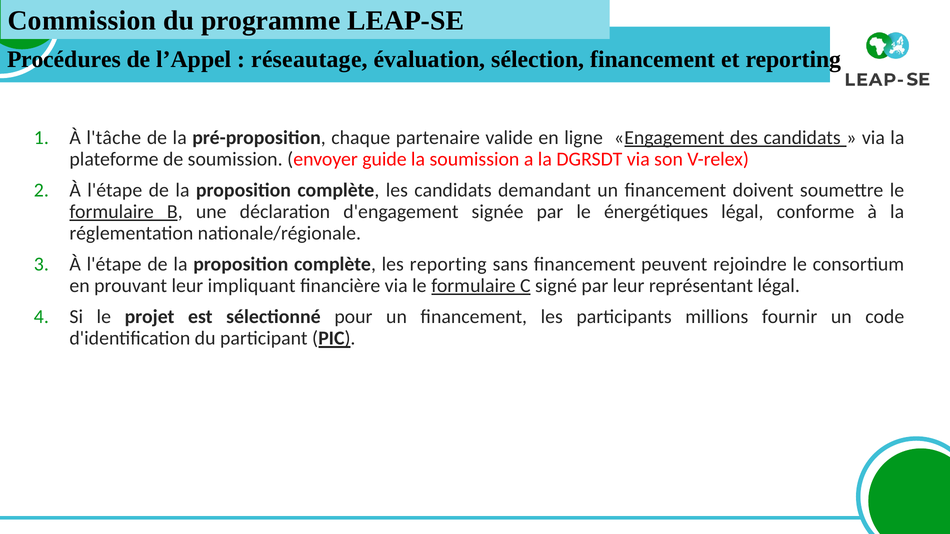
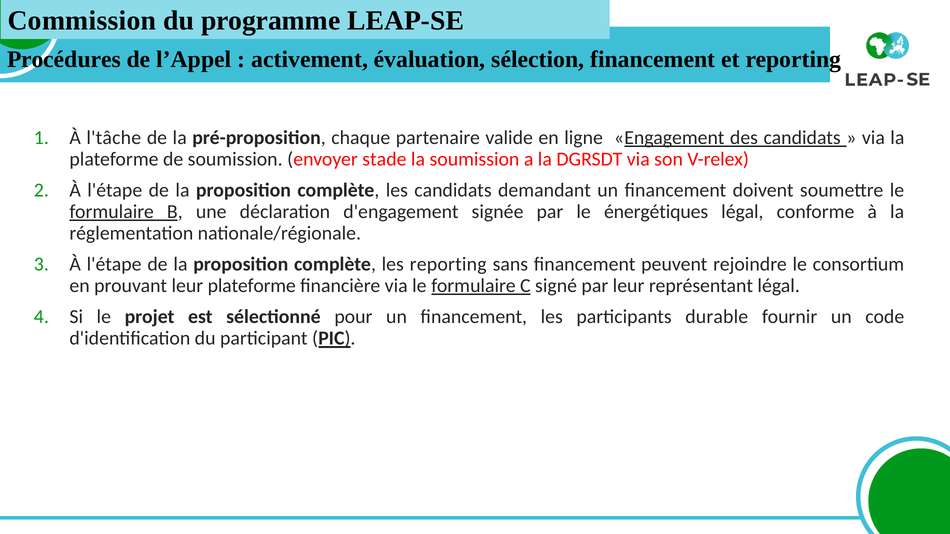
réseautage: réseautage -> activement
guide: guide -> stade
leur impliquant: impliquant -> plateforme
millions: millions -> durable
